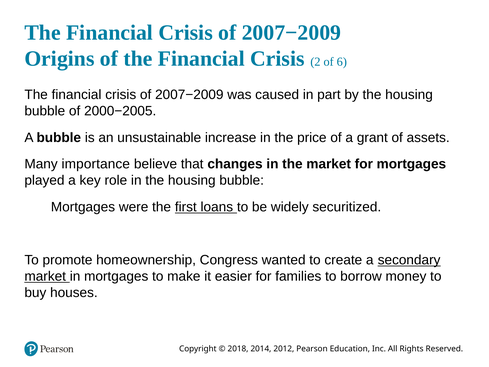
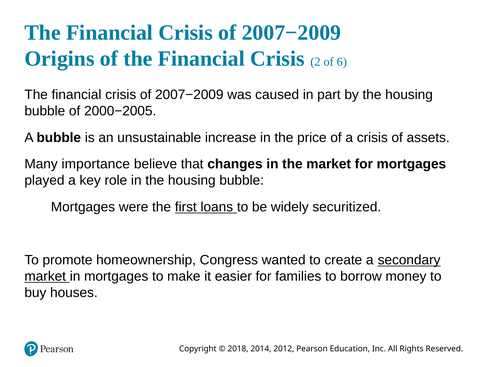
a grant: grant -> crisis
